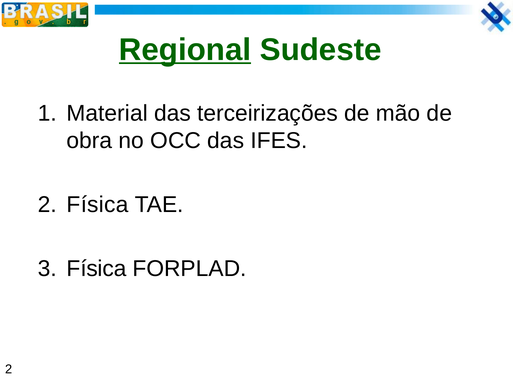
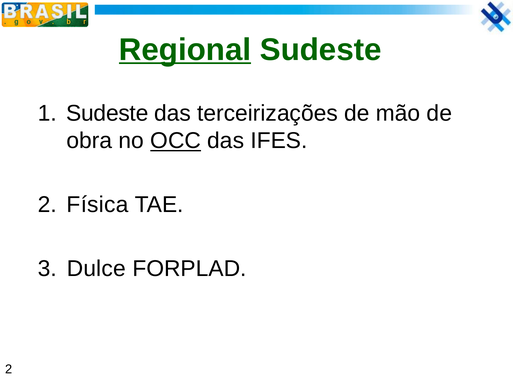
Material at (107, 113): Material -> Sudeste
OCC underline: none -> present
Física at (97, 268): Física -> Dulce
